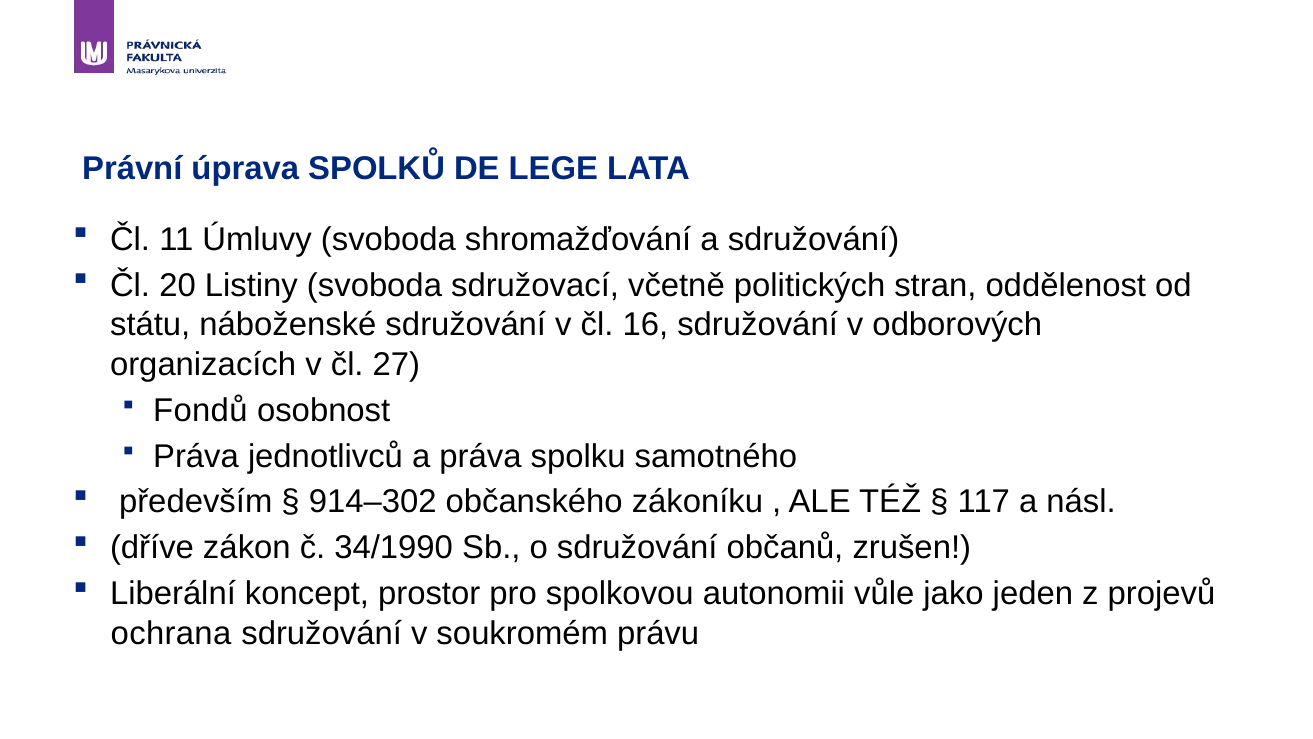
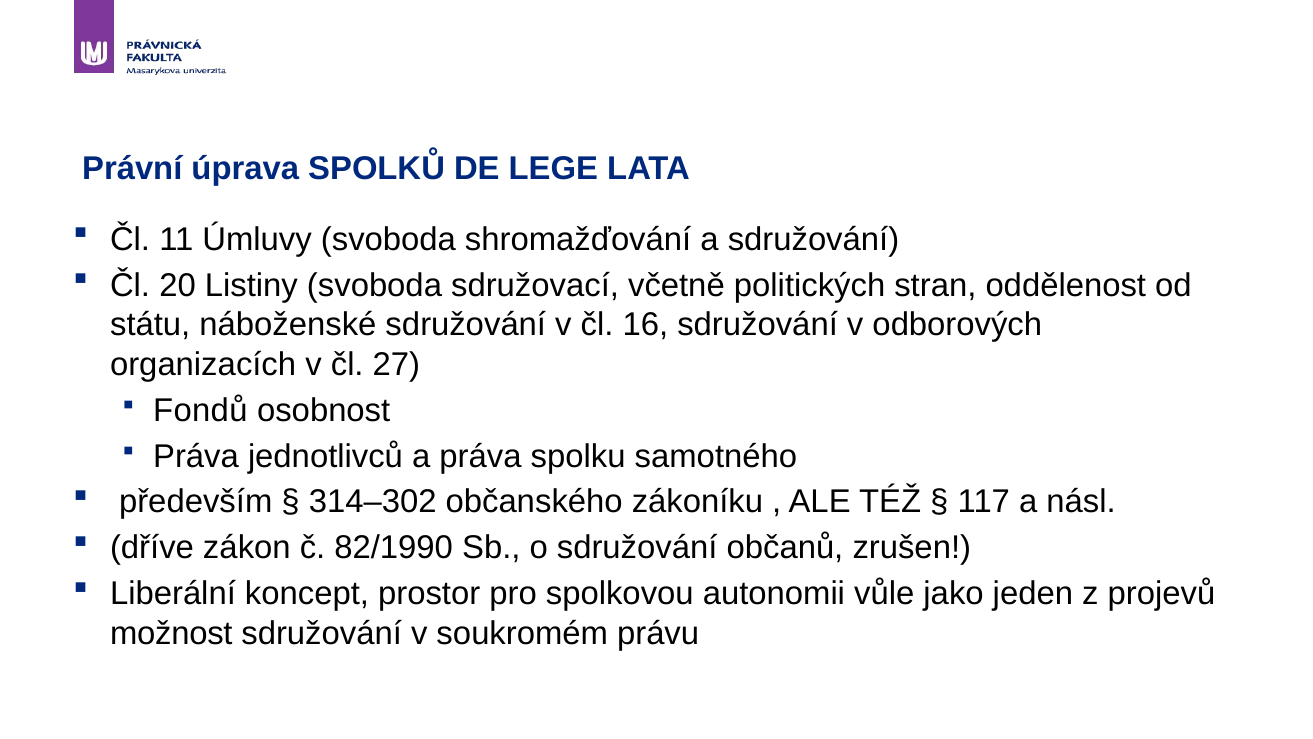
914–302: 914–302 -> 314–302
34/1990: 34/1990 -> 82/1990
ochrana: ochrana -> možnost
